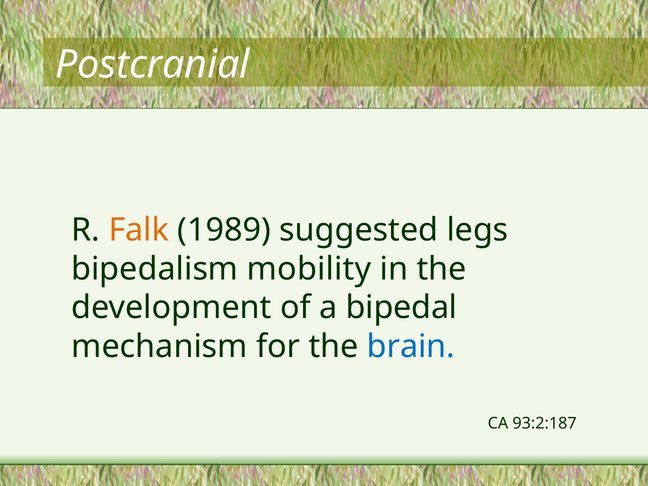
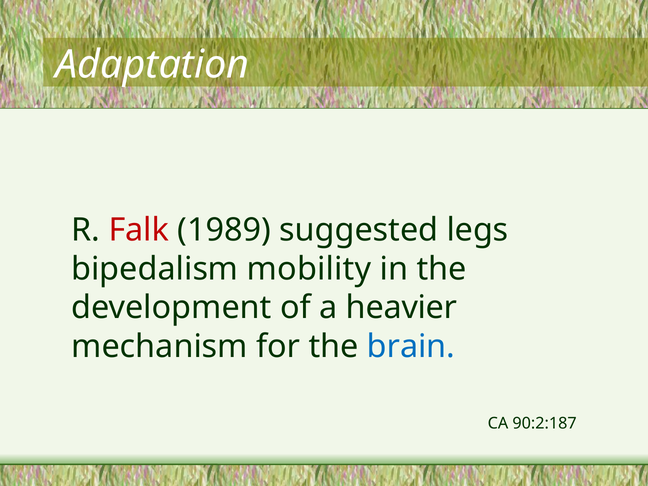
Postcranial: Postcranial -> Adaptation
Falk colour: orange -> red
bipedal: bipedal -> heavier
93:2:187: 93:2:187 -> 90:2:187
